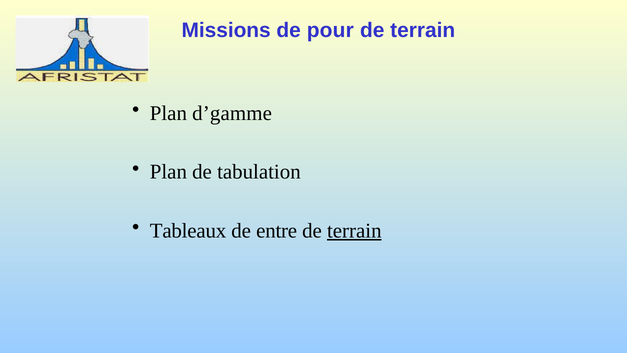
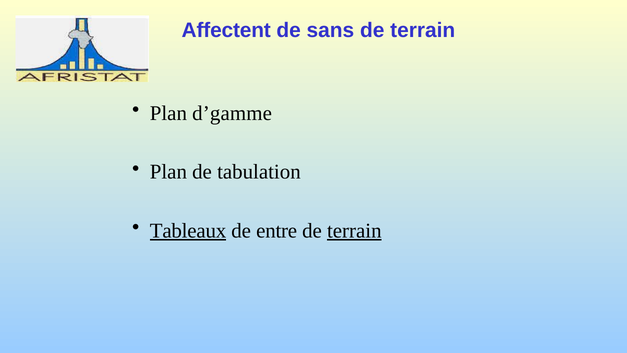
Missions: Missions -> Affectent
pour: pour -> sans
Tableaux underline: none -> present
